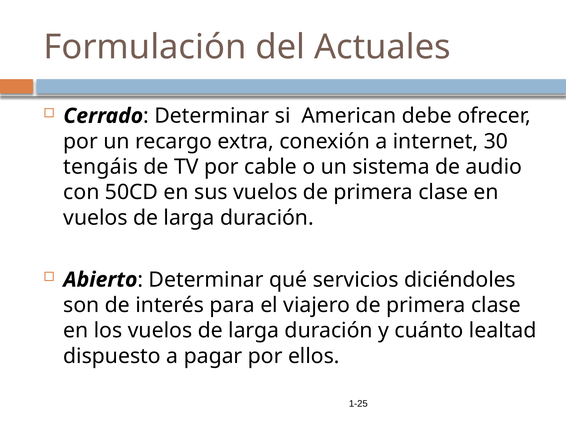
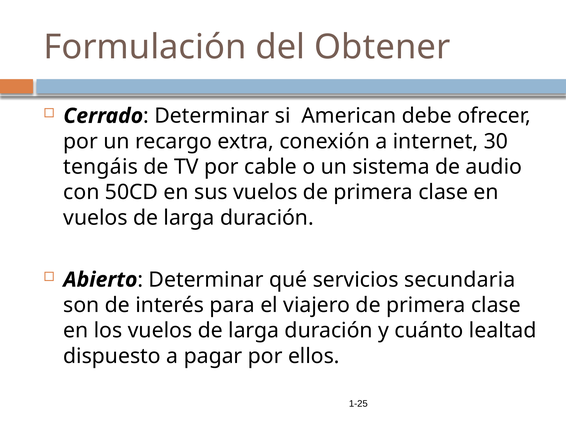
Actuales: Actuales -> Obtener
diciéndoles: diciéndoles -> secundaria
